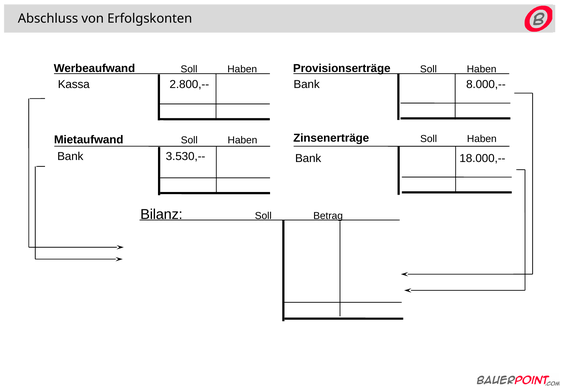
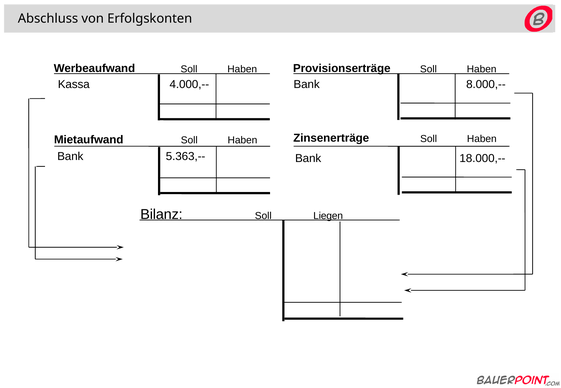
2.800,--: 2.800,-- -> 4.000,--
3.530,--: 3.530,-- -> 5.363,--
Betrag: Betrag -> Liegen
